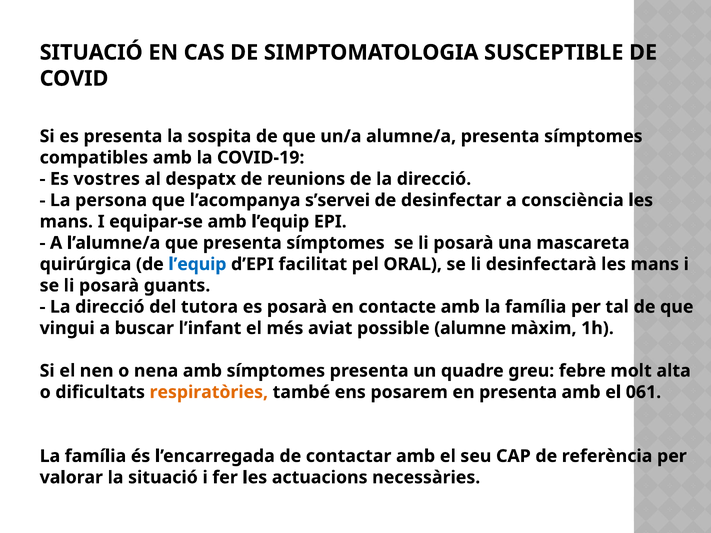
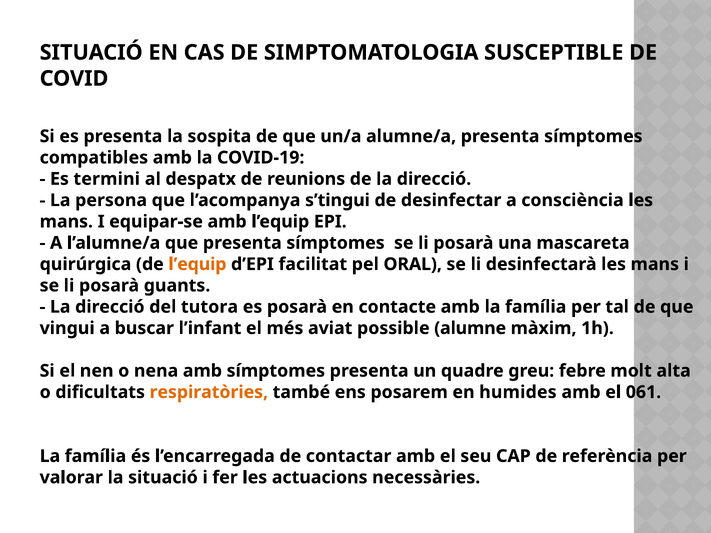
vostres: vostres -> termini
s’servei: s’servei -> s’tingui
l’equip at (197, 264) colour: blue -> orange
en presenta: presenta -> humides
